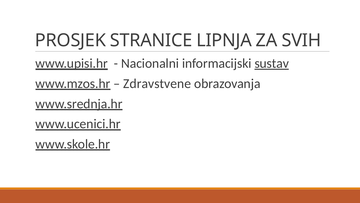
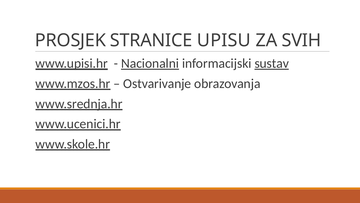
LIPNJA: LIPNJA -> UPISU
Nacionalni underline: none -> present
Zdravstvene: Zdravstvene -> Ostvarivanje
